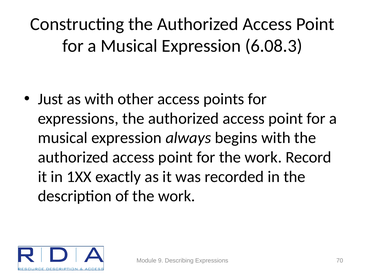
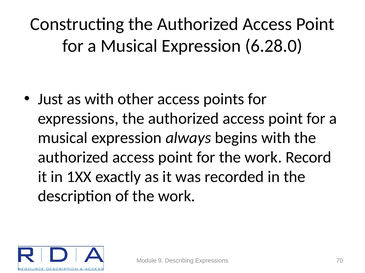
6.08.3: 6.08.3 -> 6.28.0
